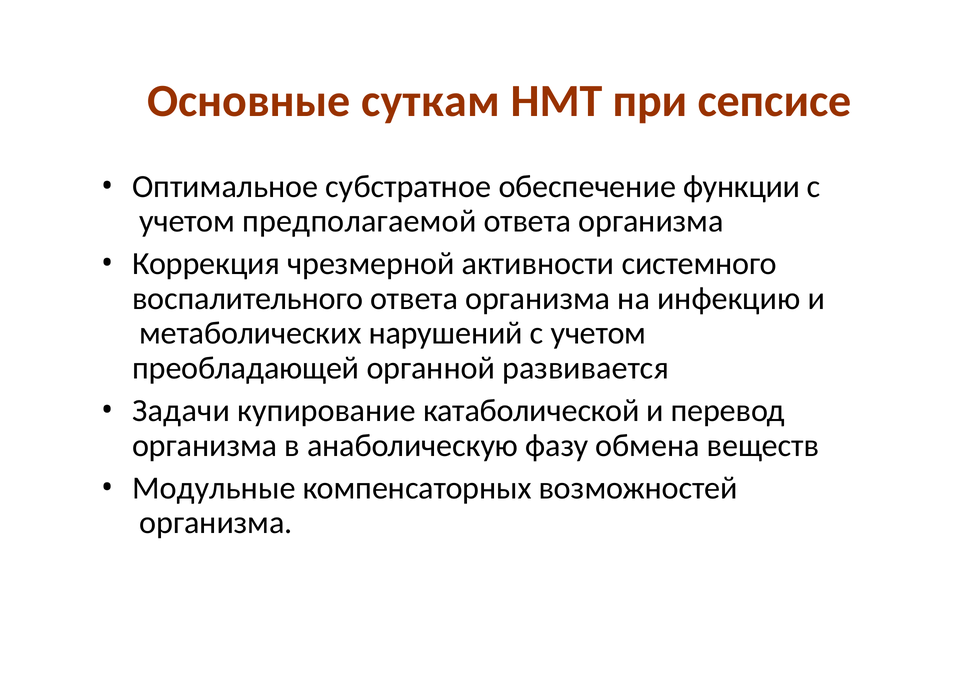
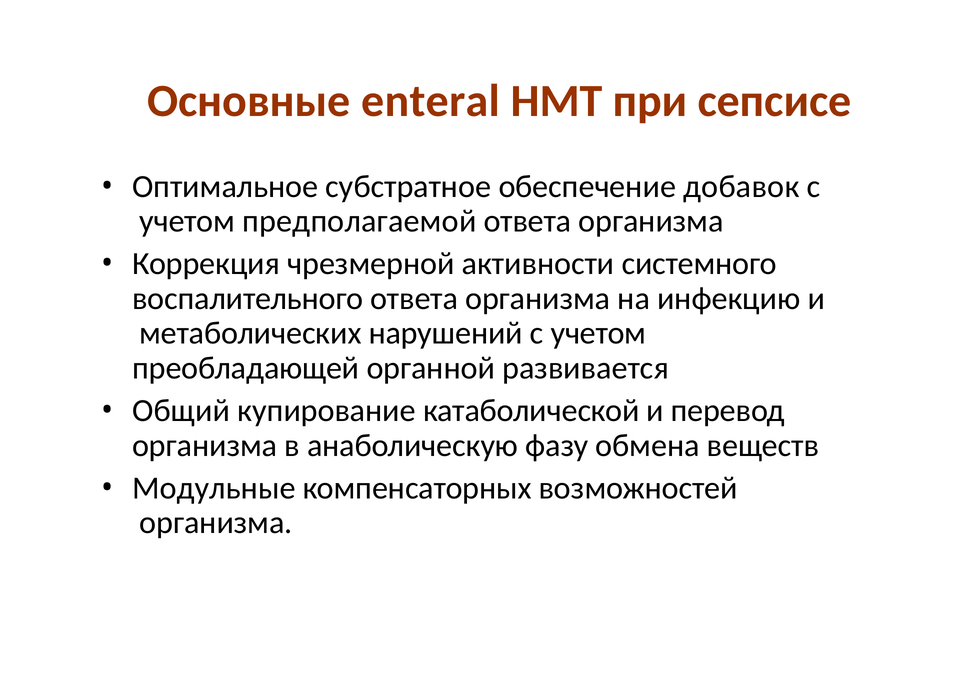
суткам: суткам -> enteral
функции: функции -> добавок
Задачи: Задачи -> Общий
